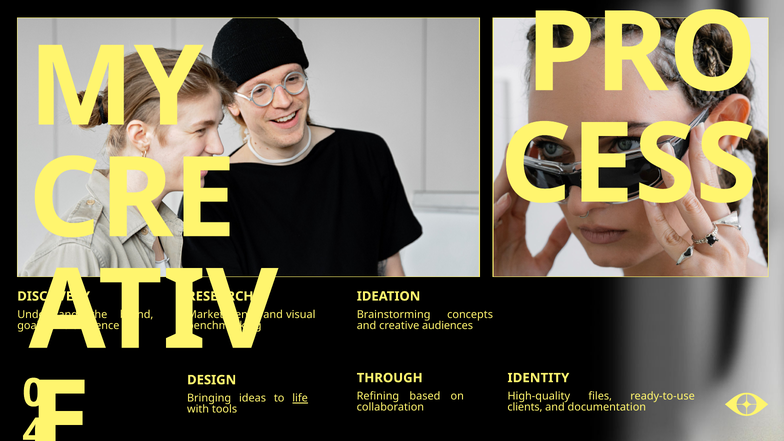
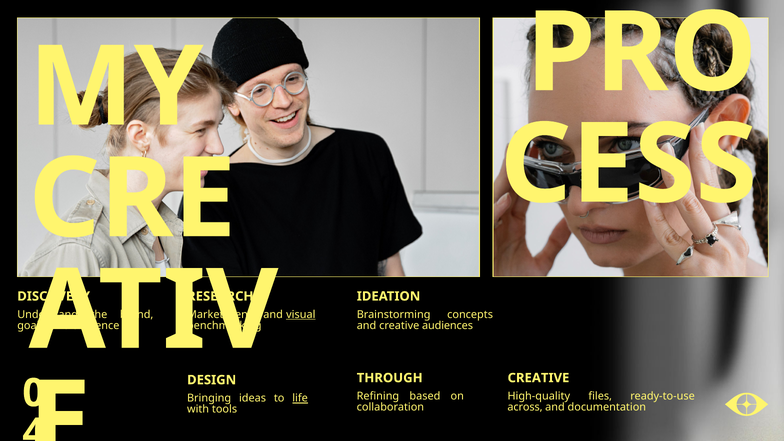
visual underline: none -> present
IDENTITY at (538, 378): IDENTITY -> CREATIVE
clients: clients -> across
